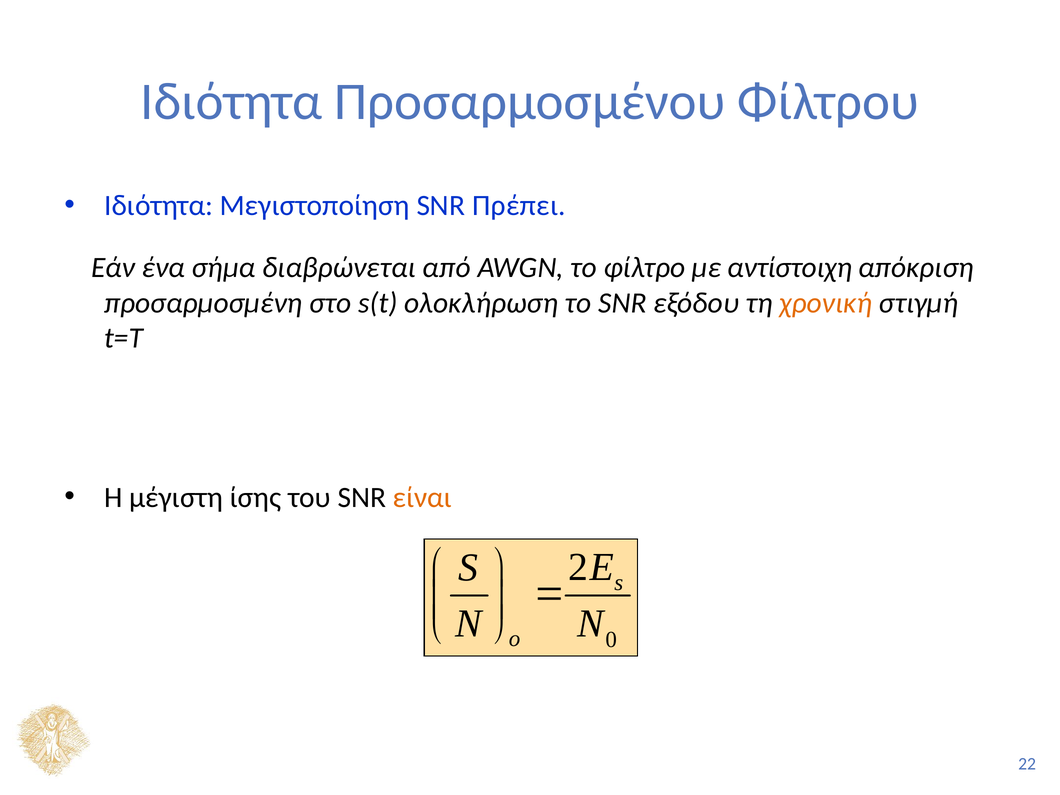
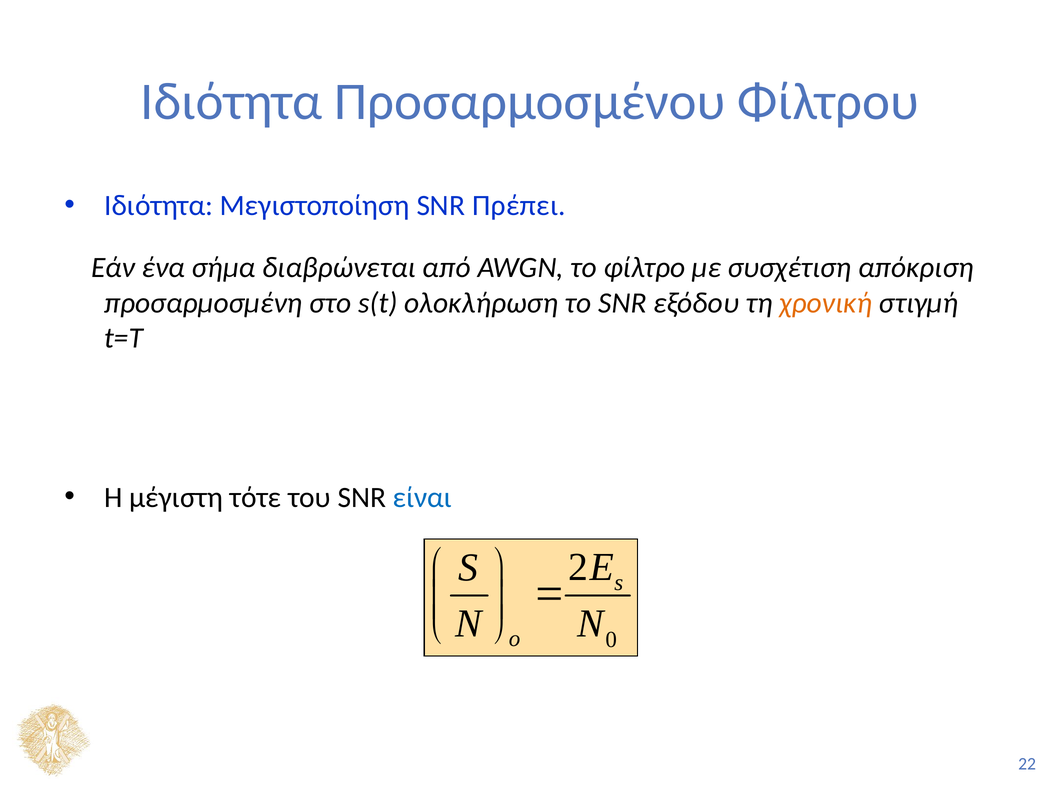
αντίστοιχη: αντίστοιχη -> συσχέτιση
ίσης: ίσης -> τότε
είναι colour: orange -> blue
